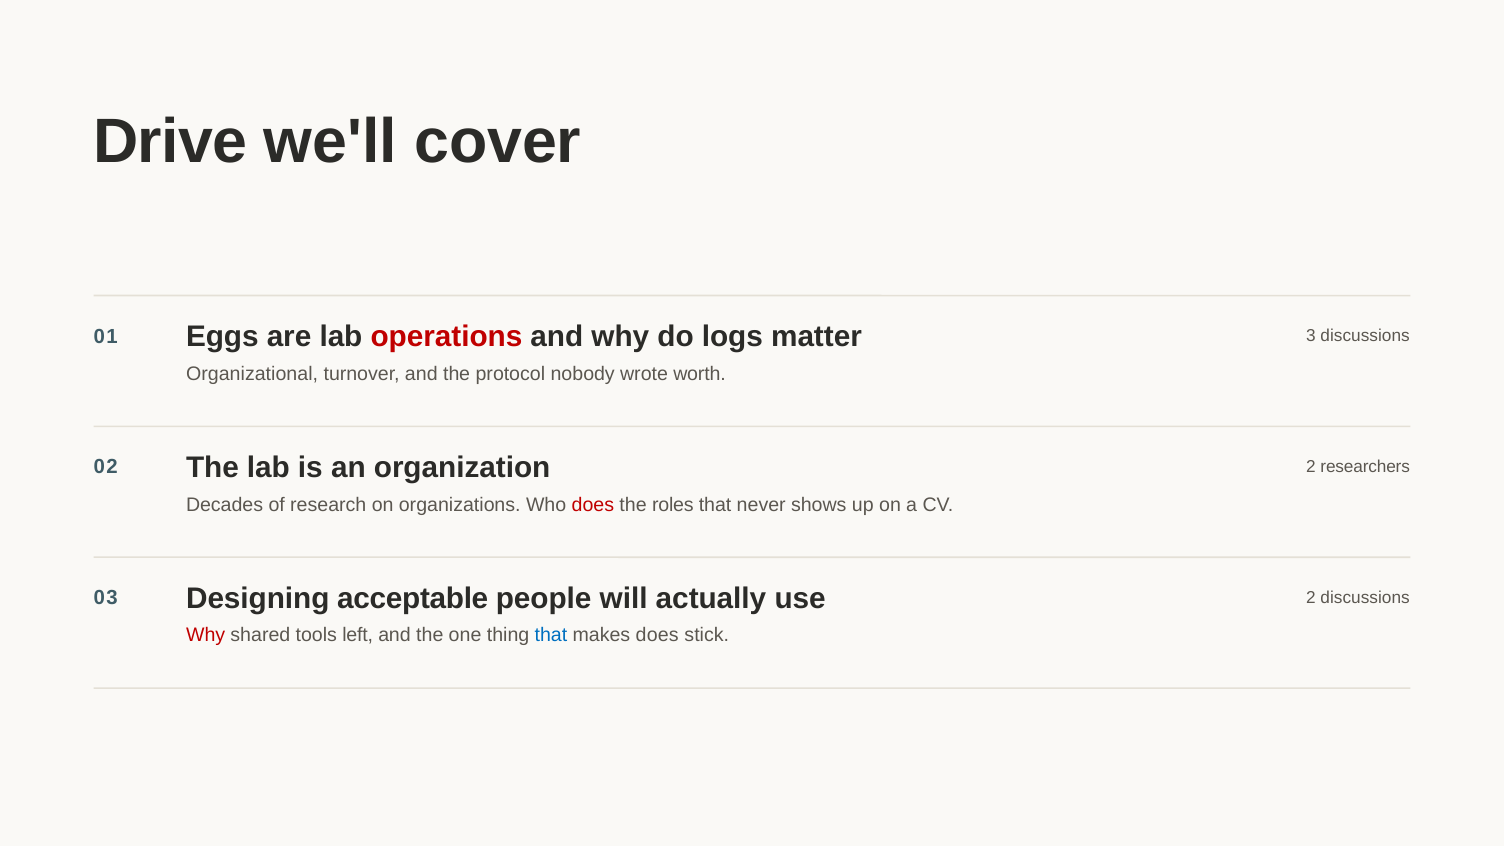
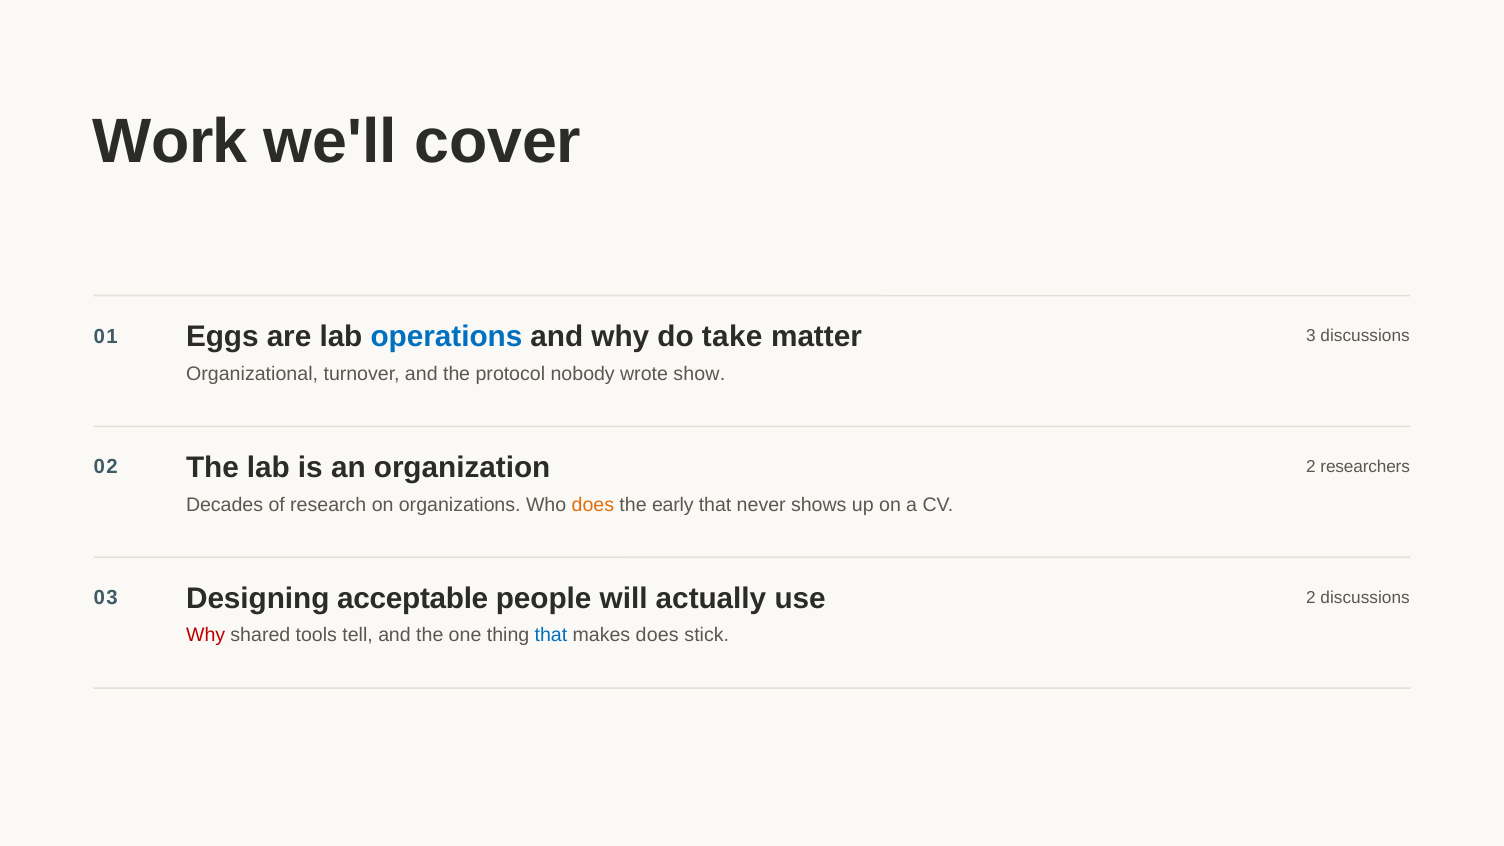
Drive: Drive -> Work
operations colour: red -> blue
logs: logs -> take
worth: worth -> show
does at (593, 505) colour: red -> orange
roles: roles -> early
left: left -> tell
